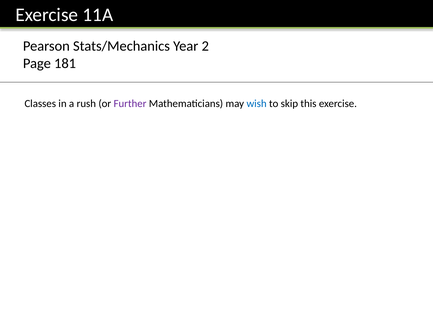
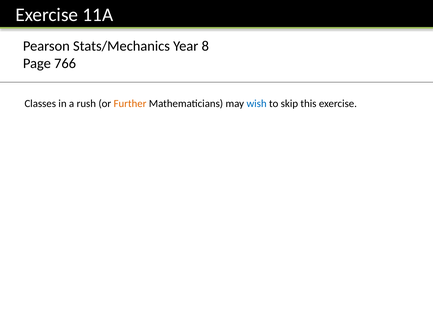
2: 2 -> 8
181: 181 -> 766
Further colour: purple -> orange
